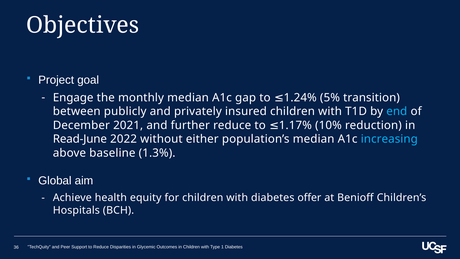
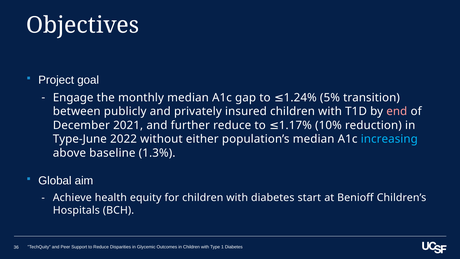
end colour: light blue -> pink
Read-June: Read-June -> Type-June
offer: offer -> start
